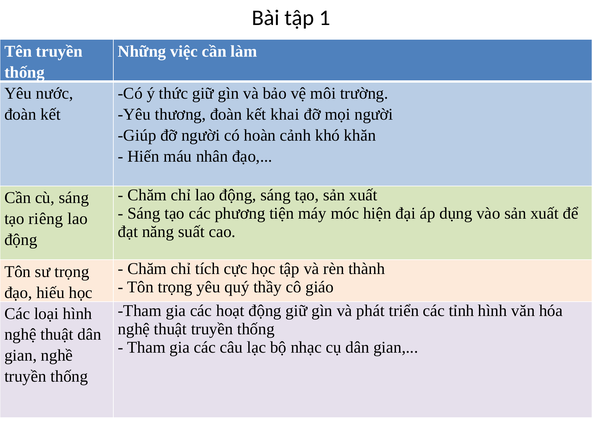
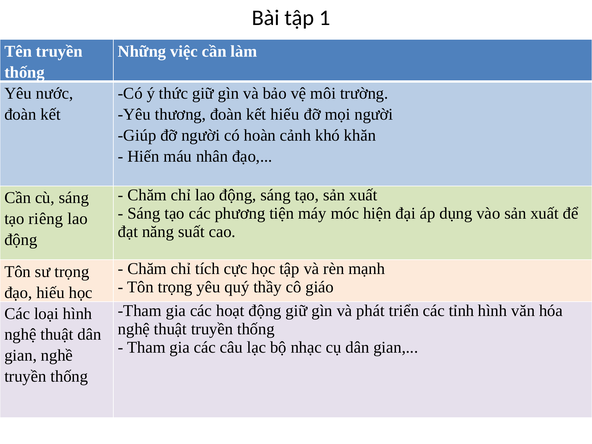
kết khai: khai -> hiếu
thành: thành -> mạnh
